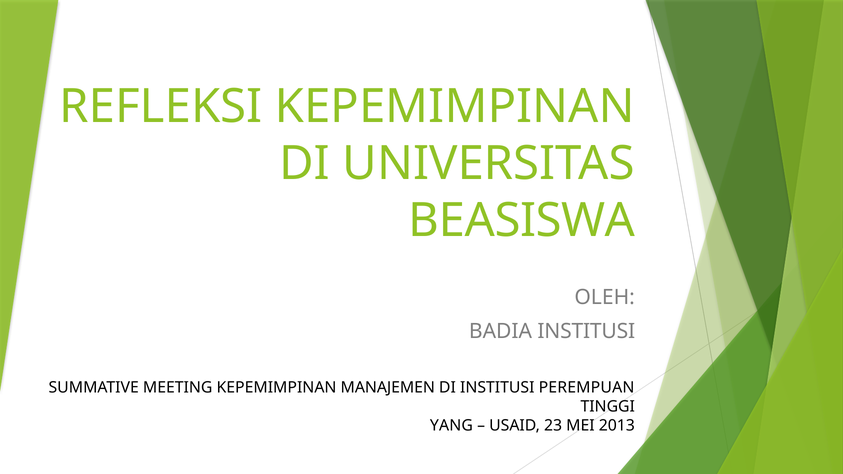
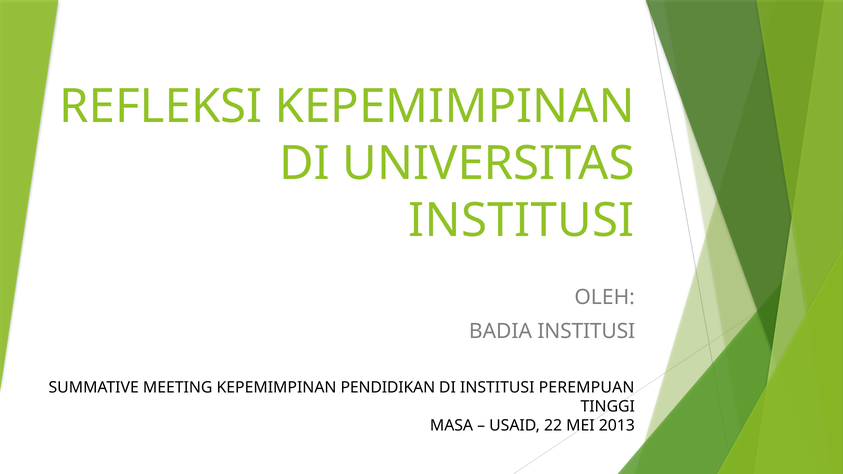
BEASISWA at (522, 221): BEASISWA -> INSTITUSI
MANAJEMEN: MANAJEMEN -> PENDIDIKAN
YANG: YANG -> MASA
23: 23 -> 22
